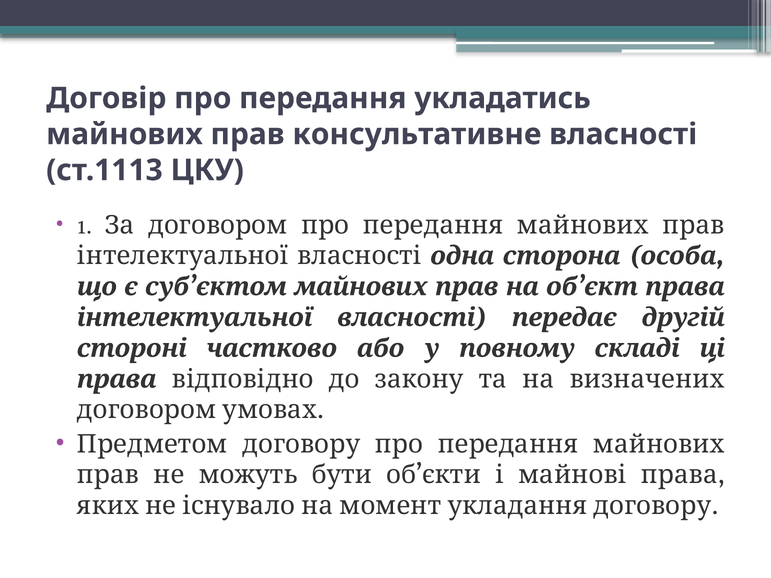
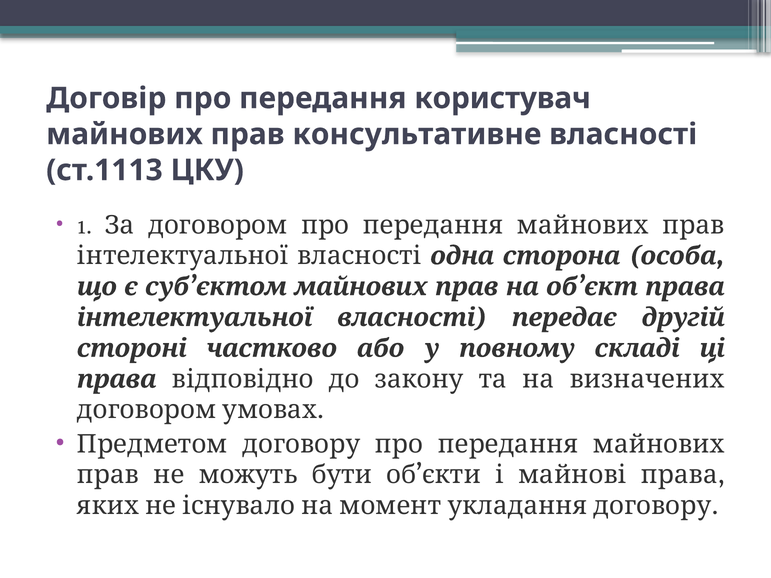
укладатись: укладатись -> користувач
